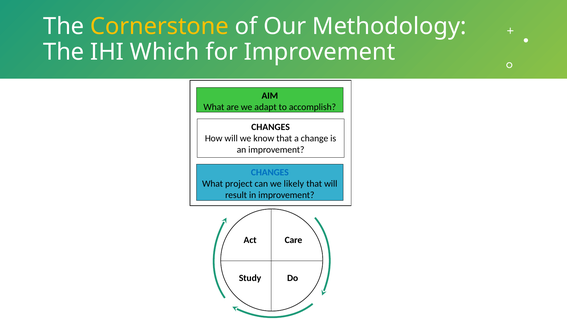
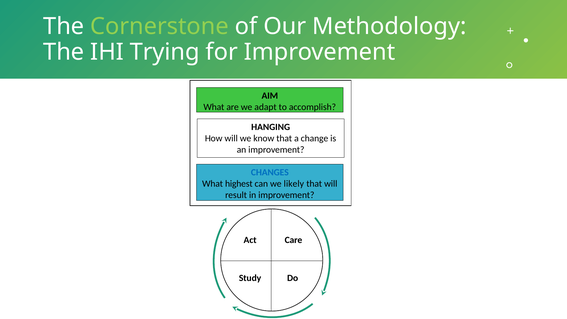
Cornerstone colour: yellow -> light green
Which: Which -> Trying
CHANGES at (271, 127): CHANGES -> HANGING
project: project -> highest
